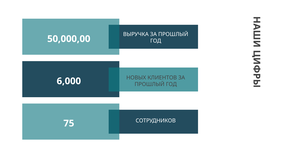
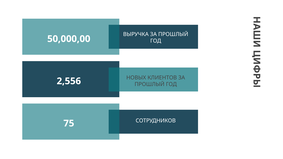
6,000: 6,000 -> 2,556
